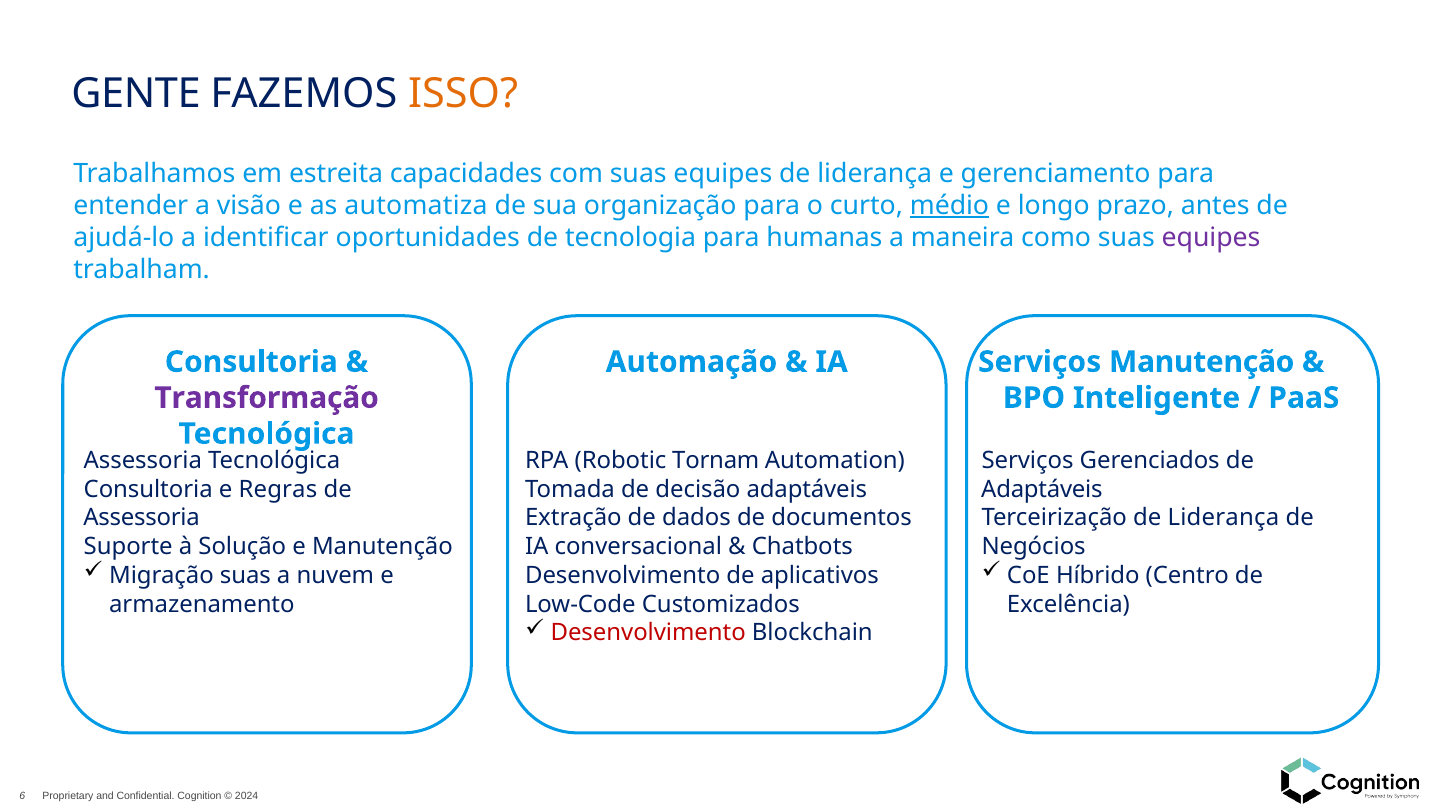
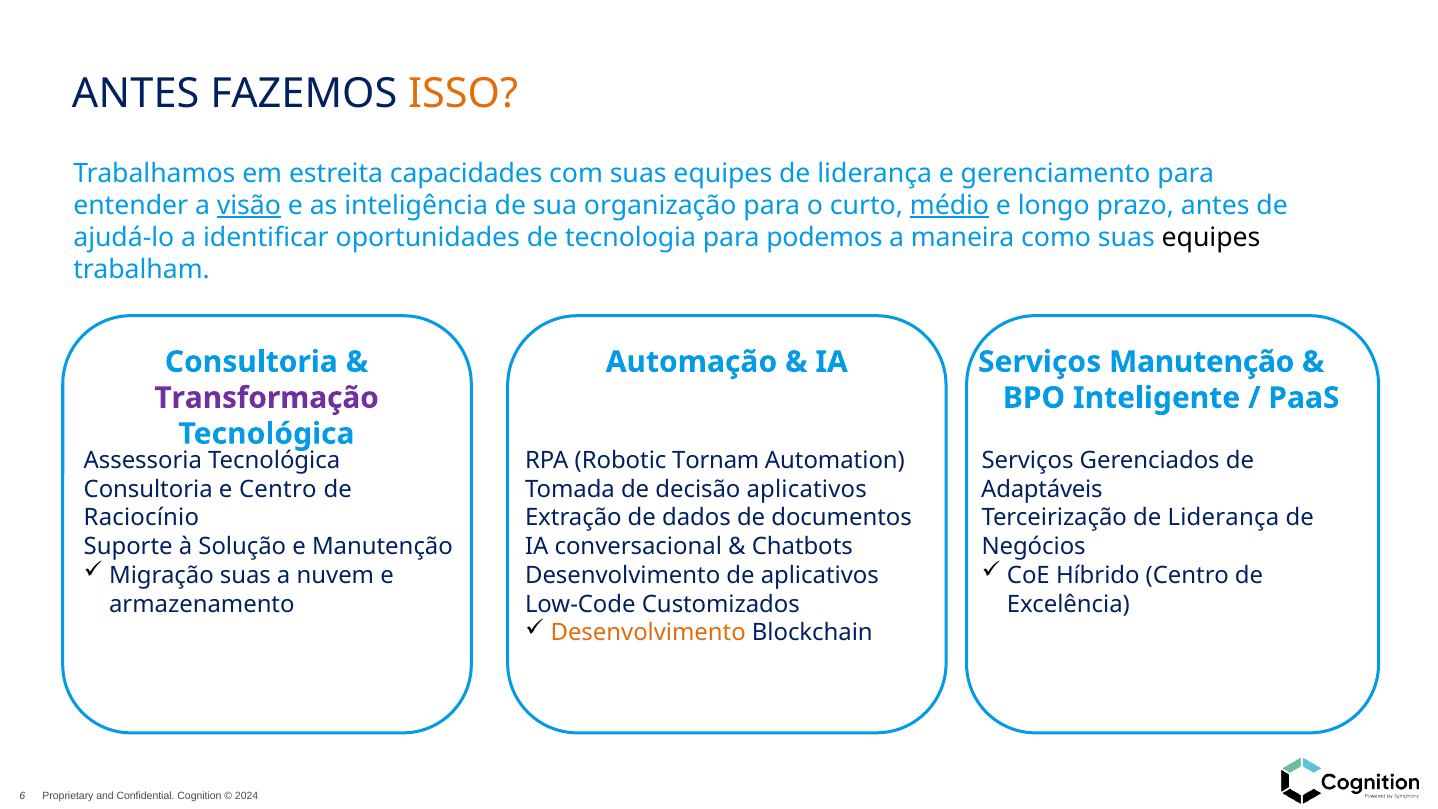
GENTE at (136, 94): GENTE -> ANTES
visão underline: none -> present
automatiza: automatiza -> inteligência
humanas: humanas -> podemos
equipes at (1211, 237) colour: purple -> black
e Regras: Regras -> Centro
decisão adaptáveis: adaptáveis -> aplicativos
Assessoria at (142, 518): Assessoria -> Raciocínio
Desenvolvimento at (648, 633) colour: red -> orange
